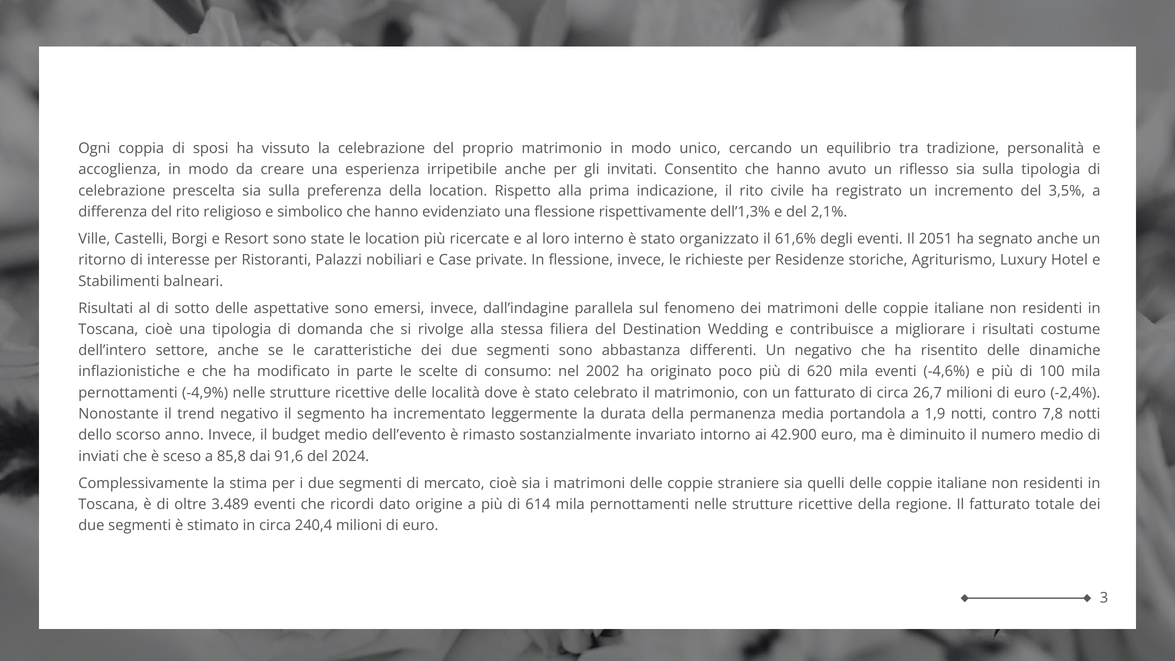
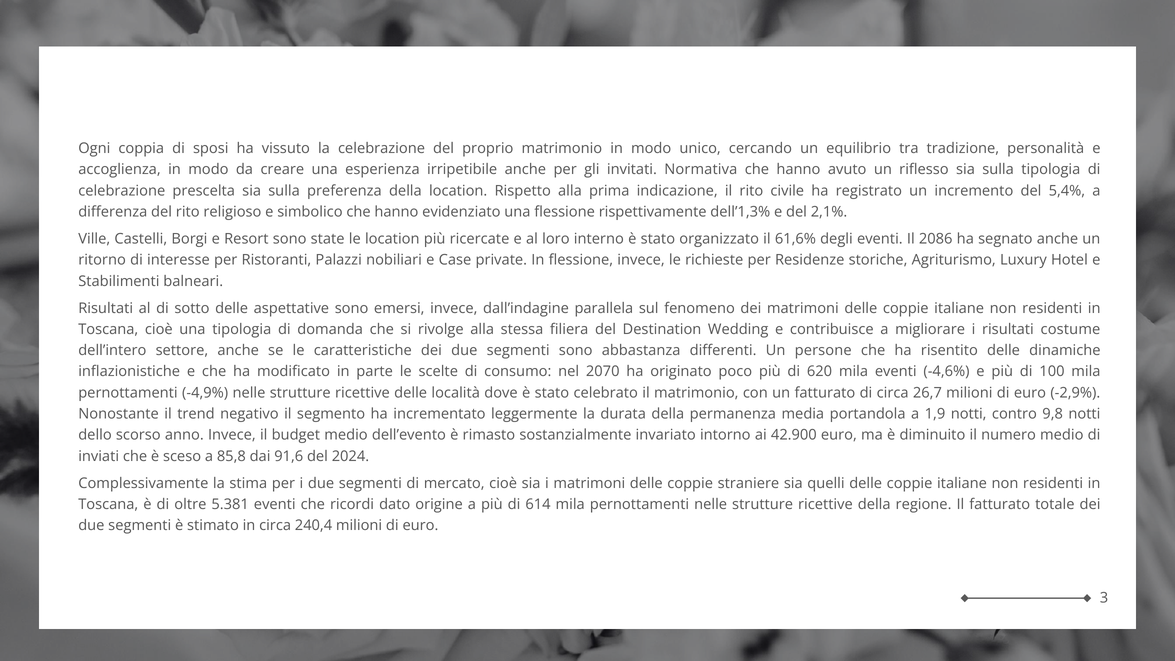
Consentito: Consentito -> Normativa
3,5%: 3,5% -> 5,4%
2051: 2051 -> 2086
Un negativo: negativo -> persone
2002: 2002 -> 2070
-2,4%: -2,4% -> -2,9%
7,8: 7,8 -> 9,8
3.489: 3.489 -> 5.381
